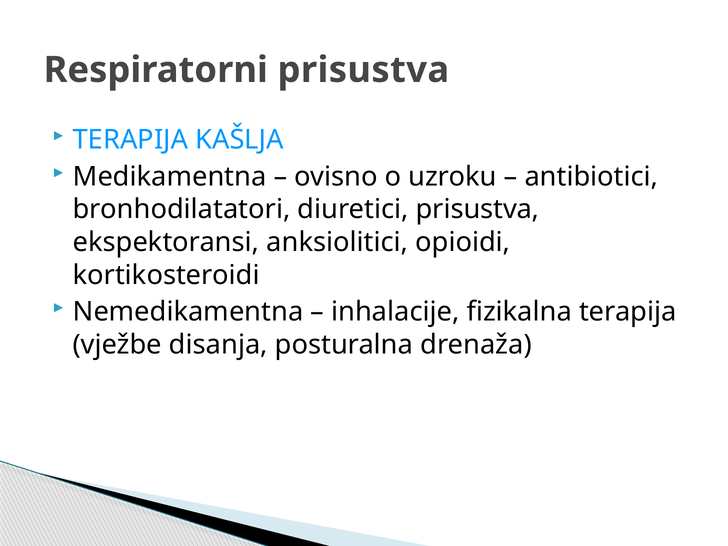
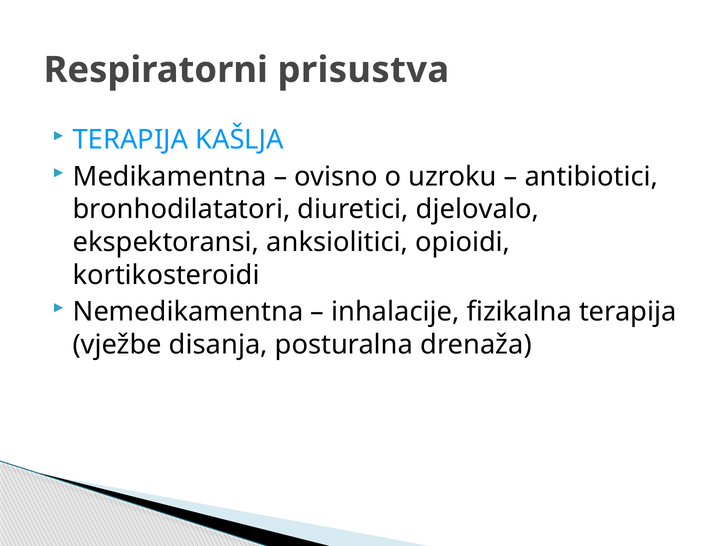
diuretici prisustva: prisustva -> djelovalo
